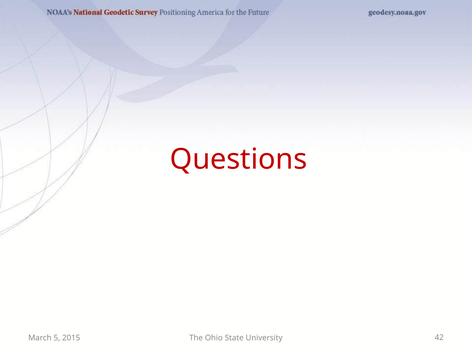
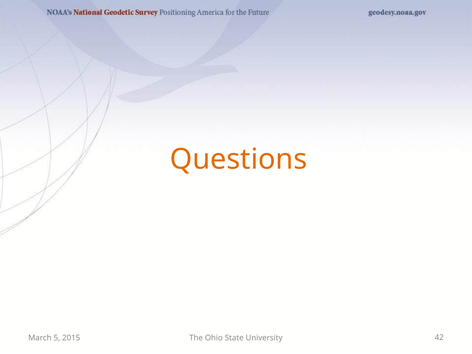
Questions colour: red -> orange
